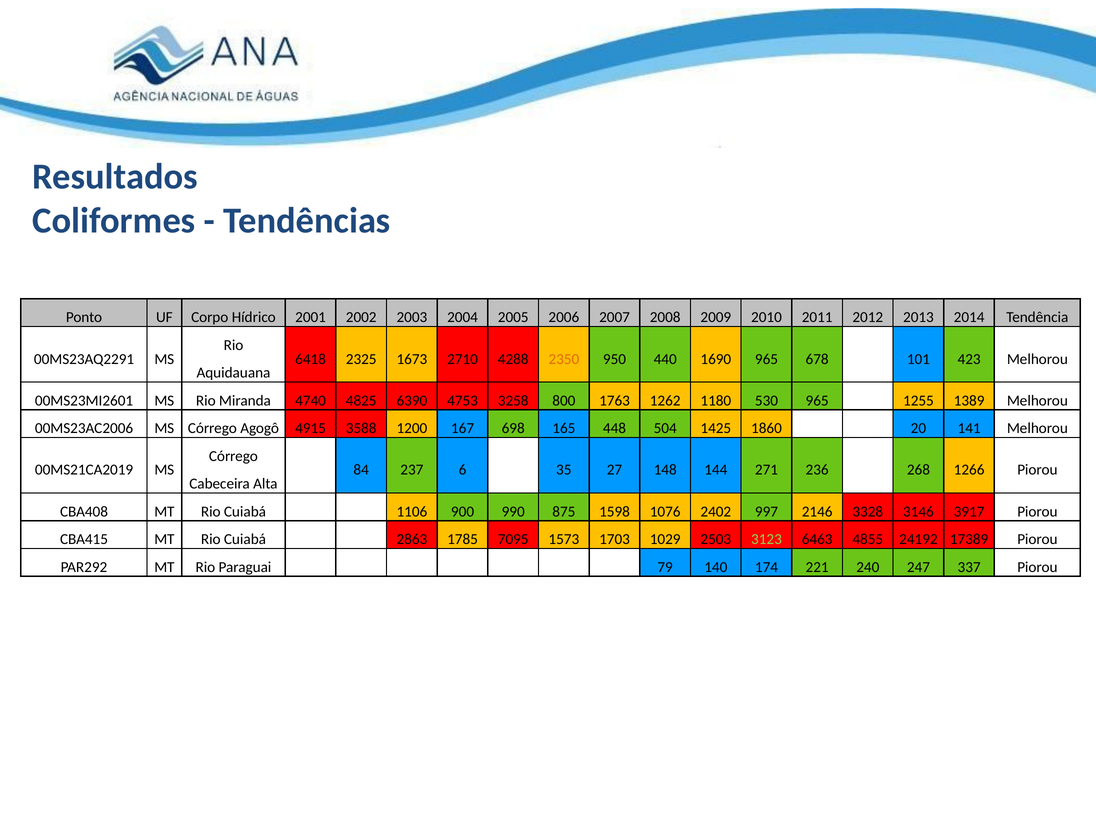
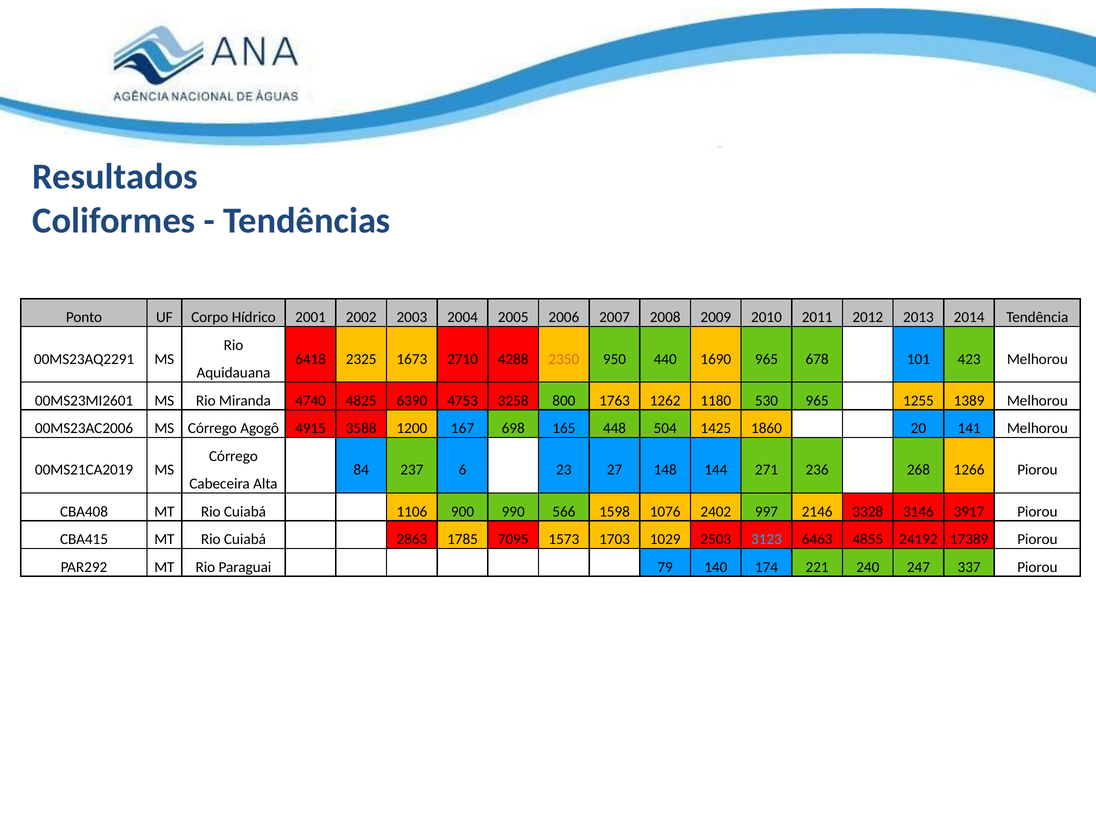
35: 35 -> 23
875: 875 -> 566
3123 colour: light green -> light blue
